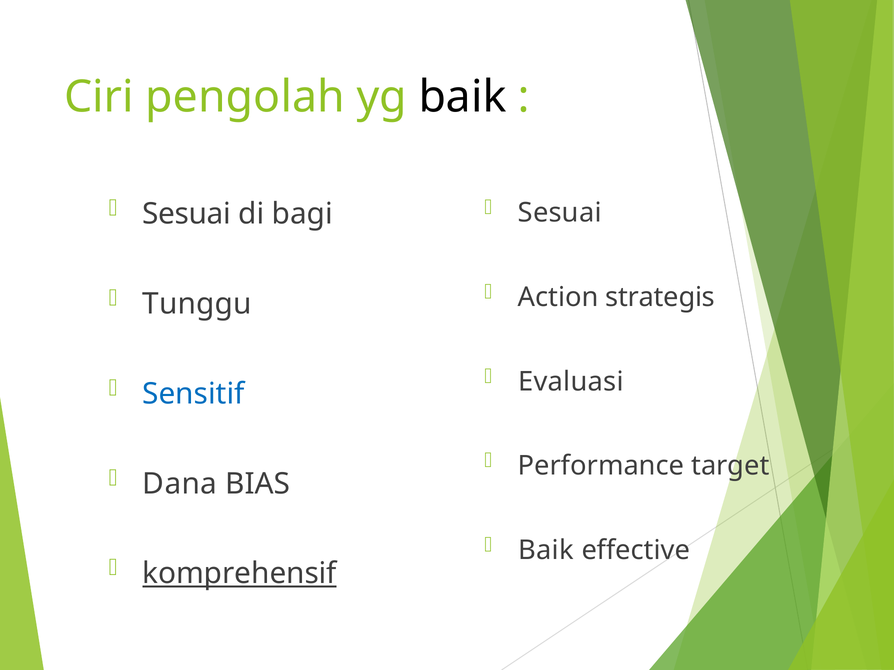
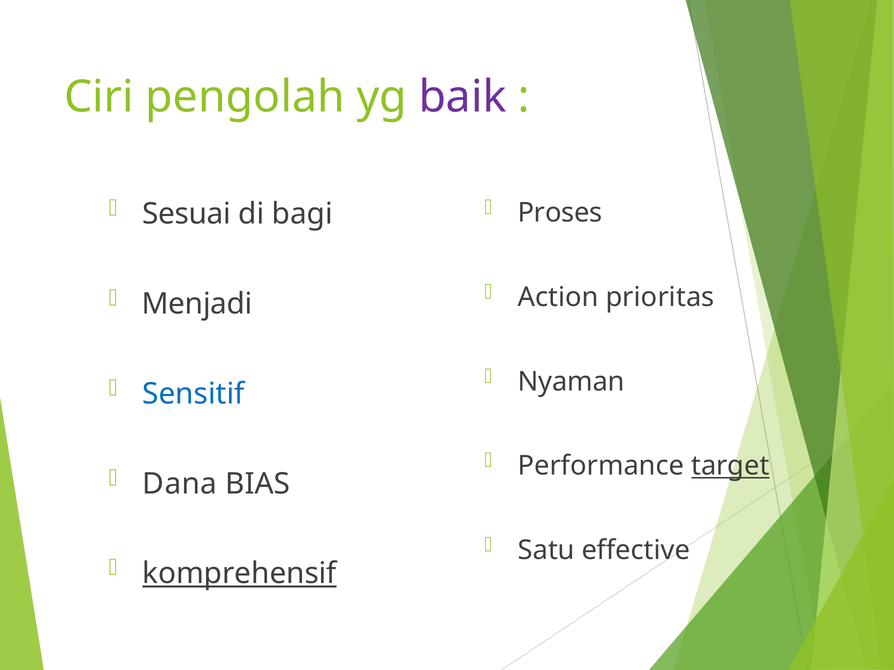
baik at (462, 97) colour: black -> purple
Sesuai at (560, 213): Sesuai -> Proses
strategis: strategis -> prioritas
Tunggu: Tunggu -> Menjadi
Evaluasi: Evaluasi -> Nyaman
target underline: none -> present
Baik at (546, 551): Baik -> Satu
